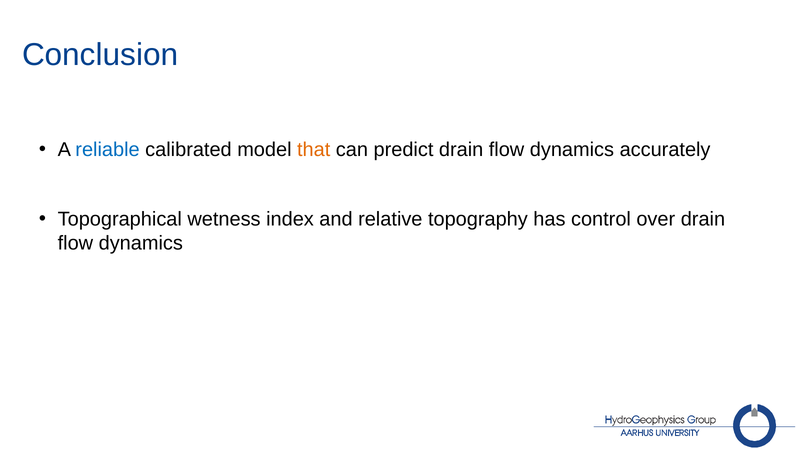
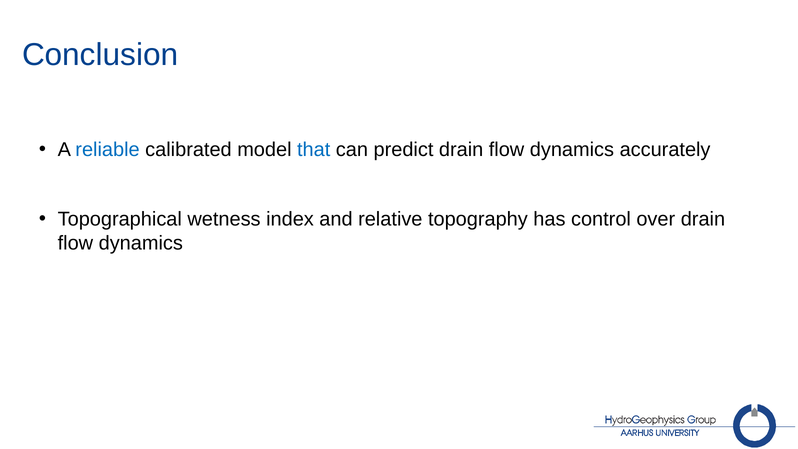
that colour: orange -> blue
